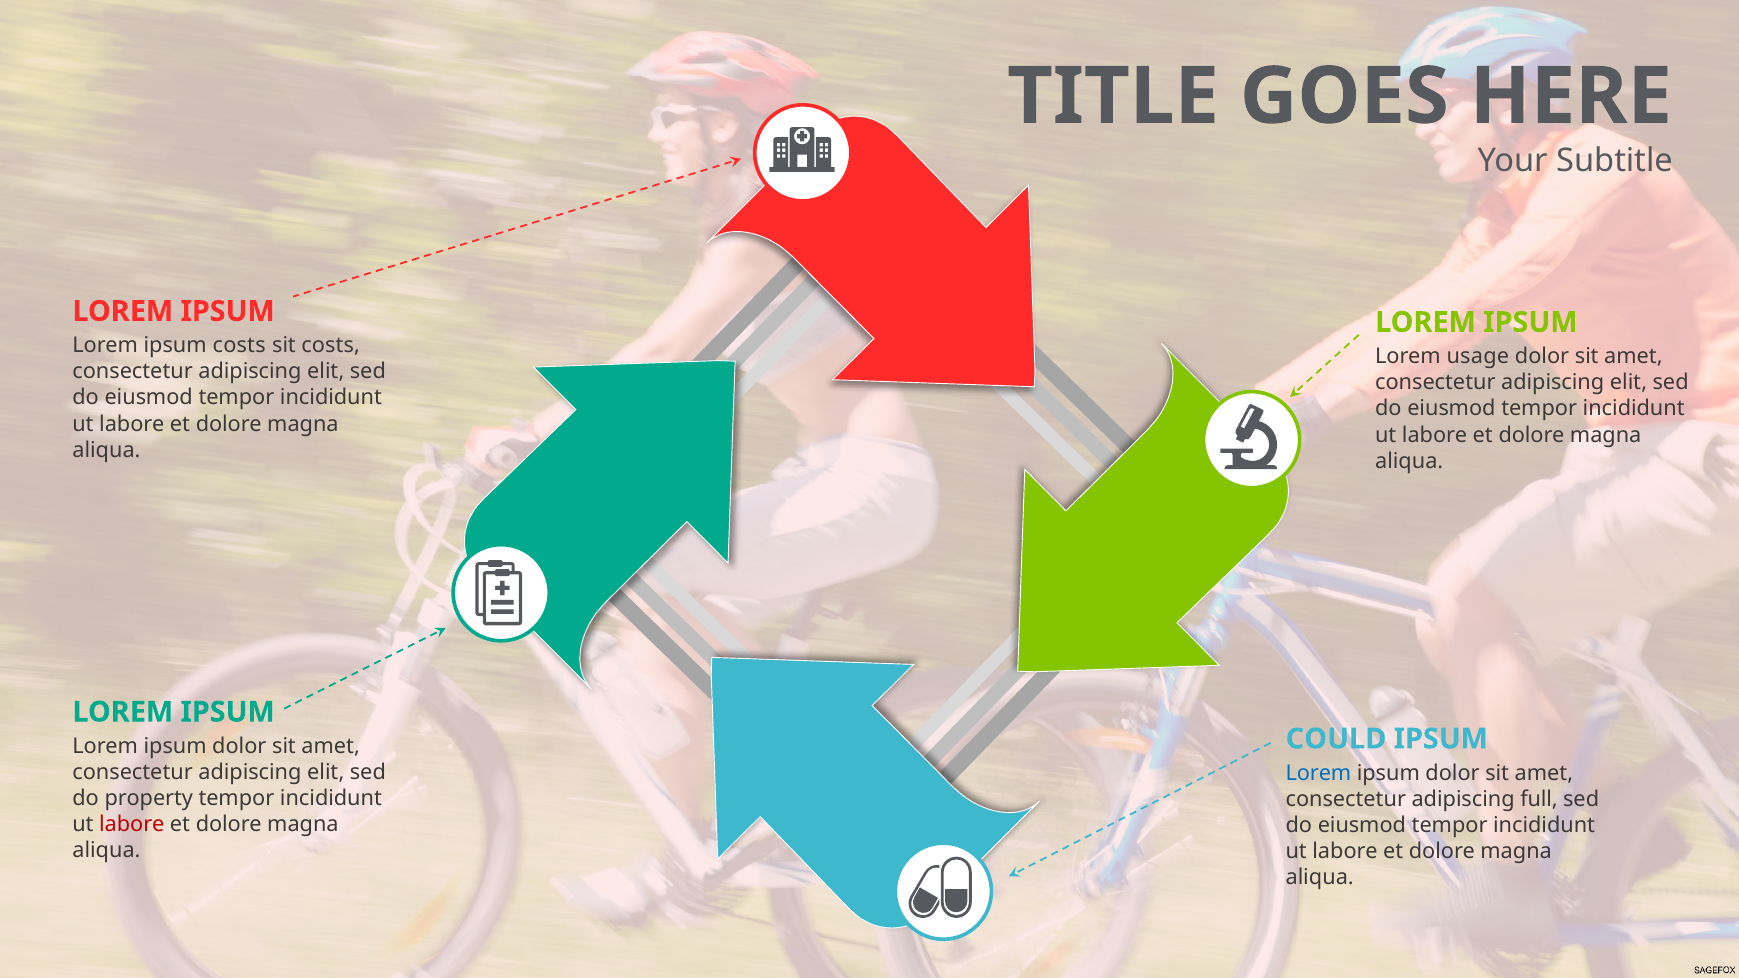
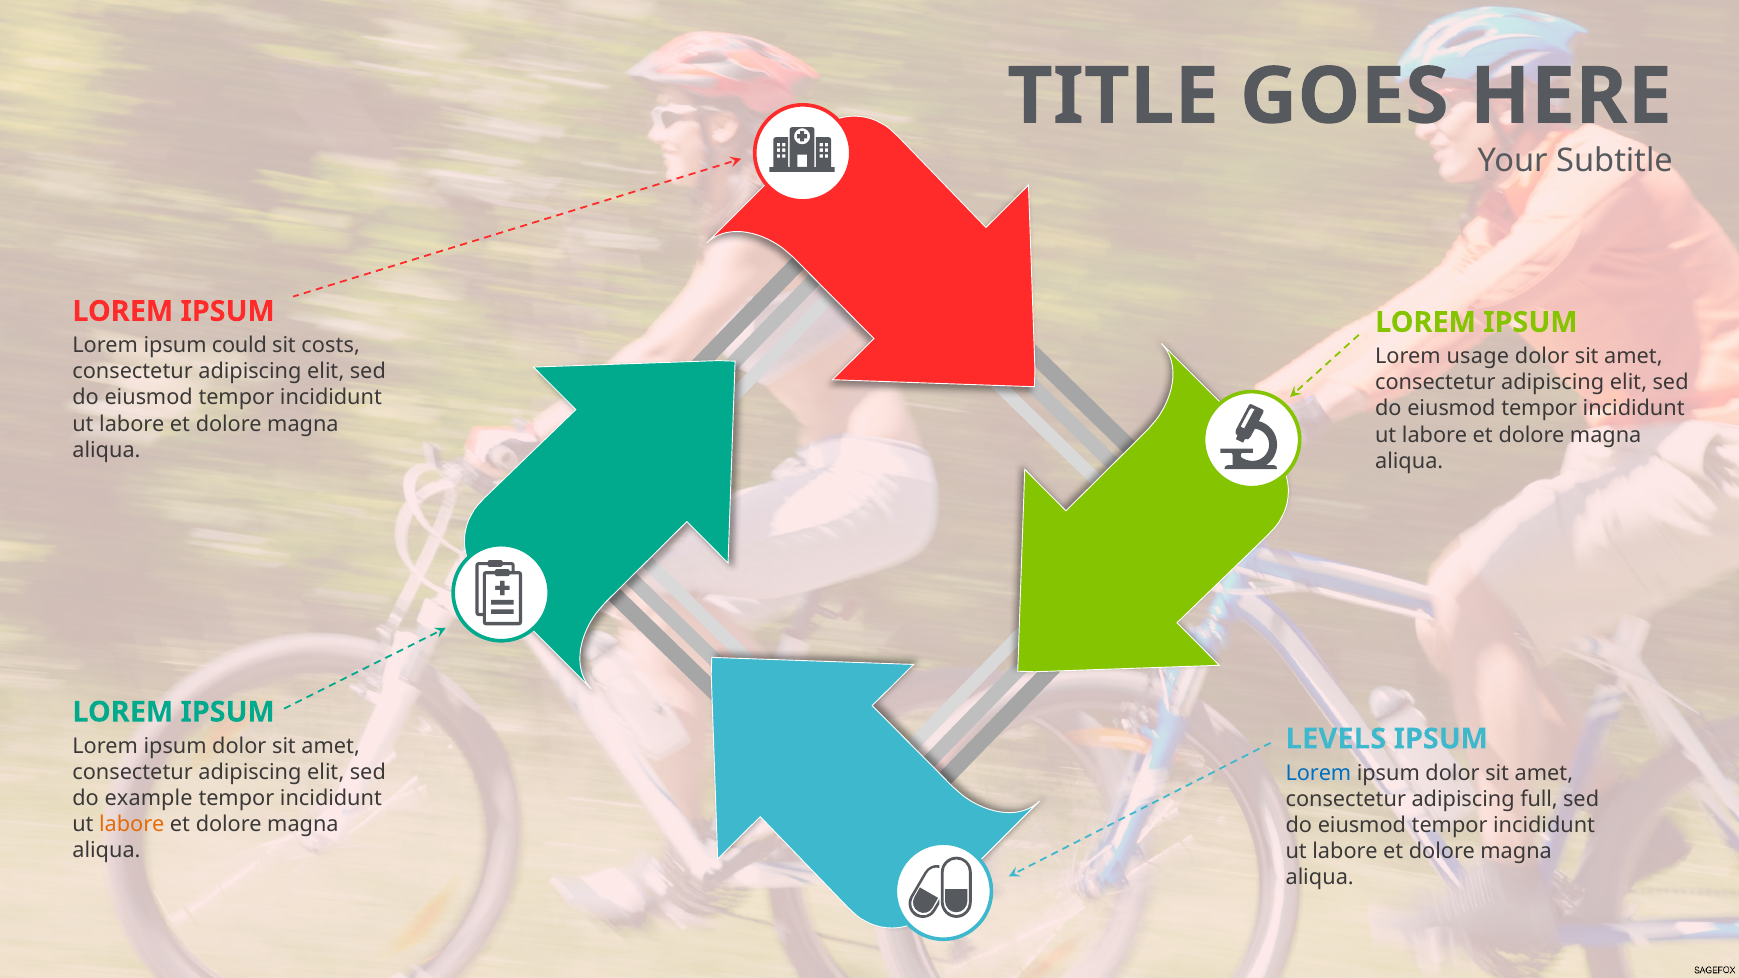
ipsum costs: costs -> could
COULD: COULD -> LEVELS
property: property -> example
labore at (132, 825) colour: red -> orange
